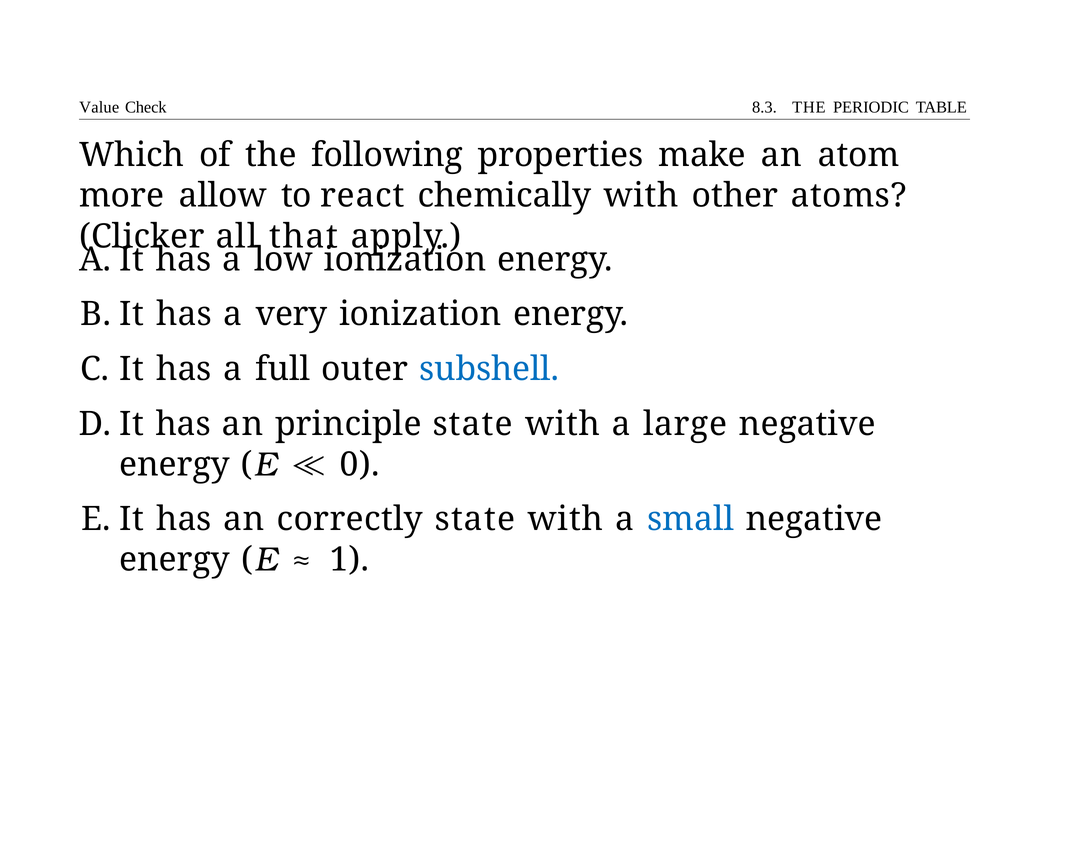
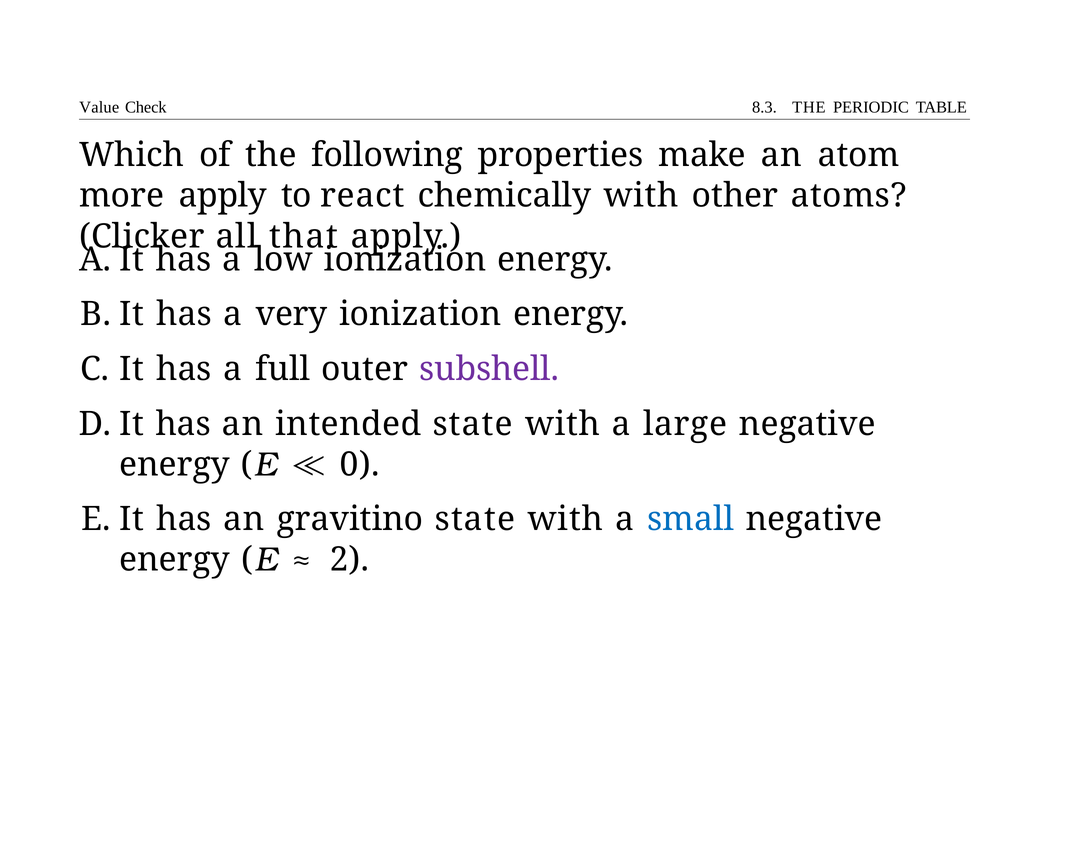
more allow: allow -> apply
subshell colour: blue -> purple
principle: principle -> intended
correctly: correctly -> gravitino
1: 1 -> 2
